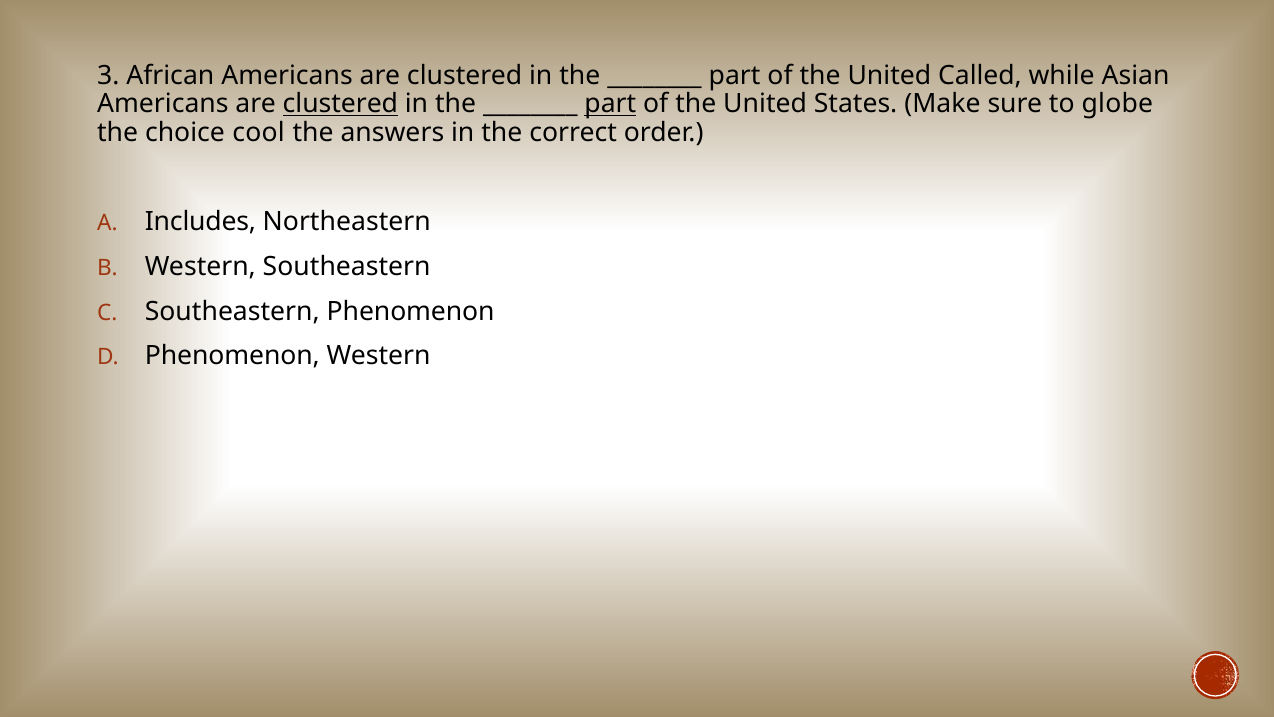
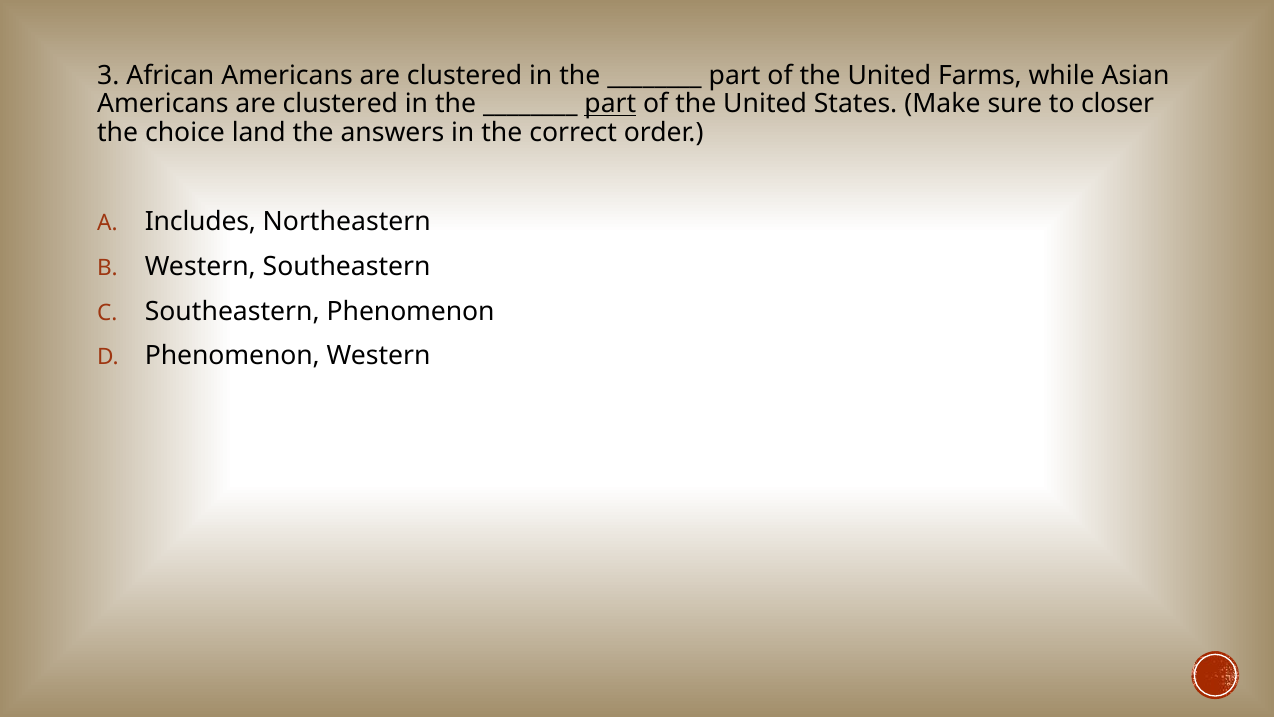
Called: Called -> Farms
clustered at (340, 104) underline: present -> none
globe: globe -> closer
cool: cool -> land
